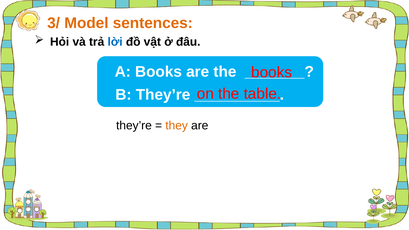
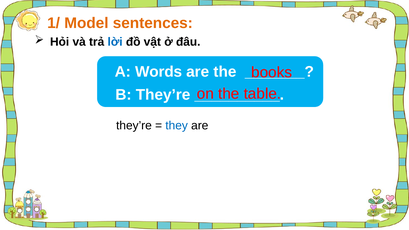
3/: 3/ -> 1/
A Books: Books -> Words
they colour: orange -> blue
